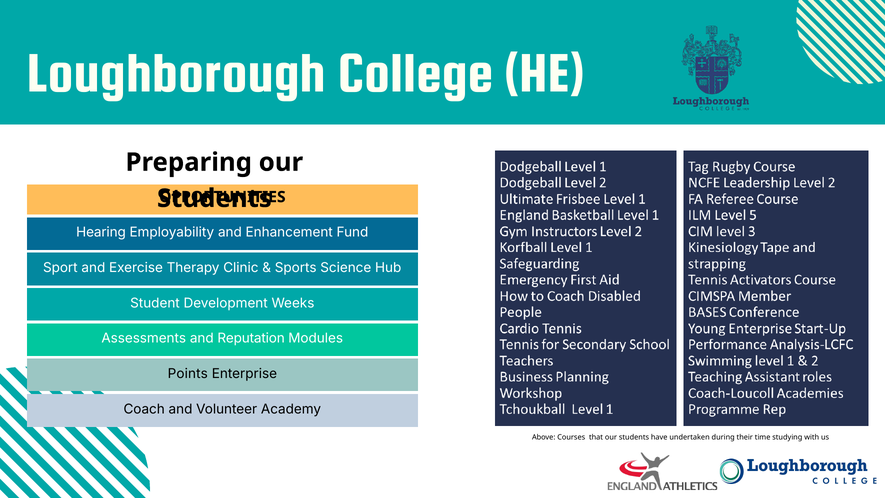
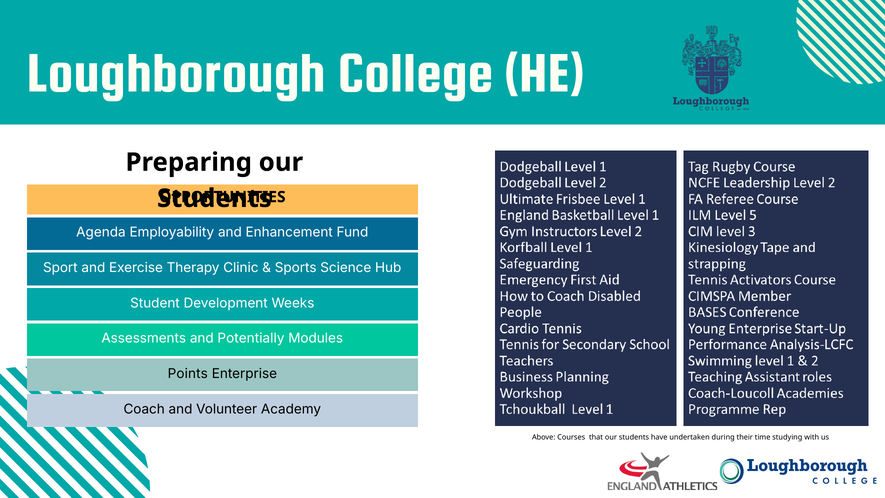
Hearing: Hearing -> Agenda
Reputation: Reputation -> Potentially
